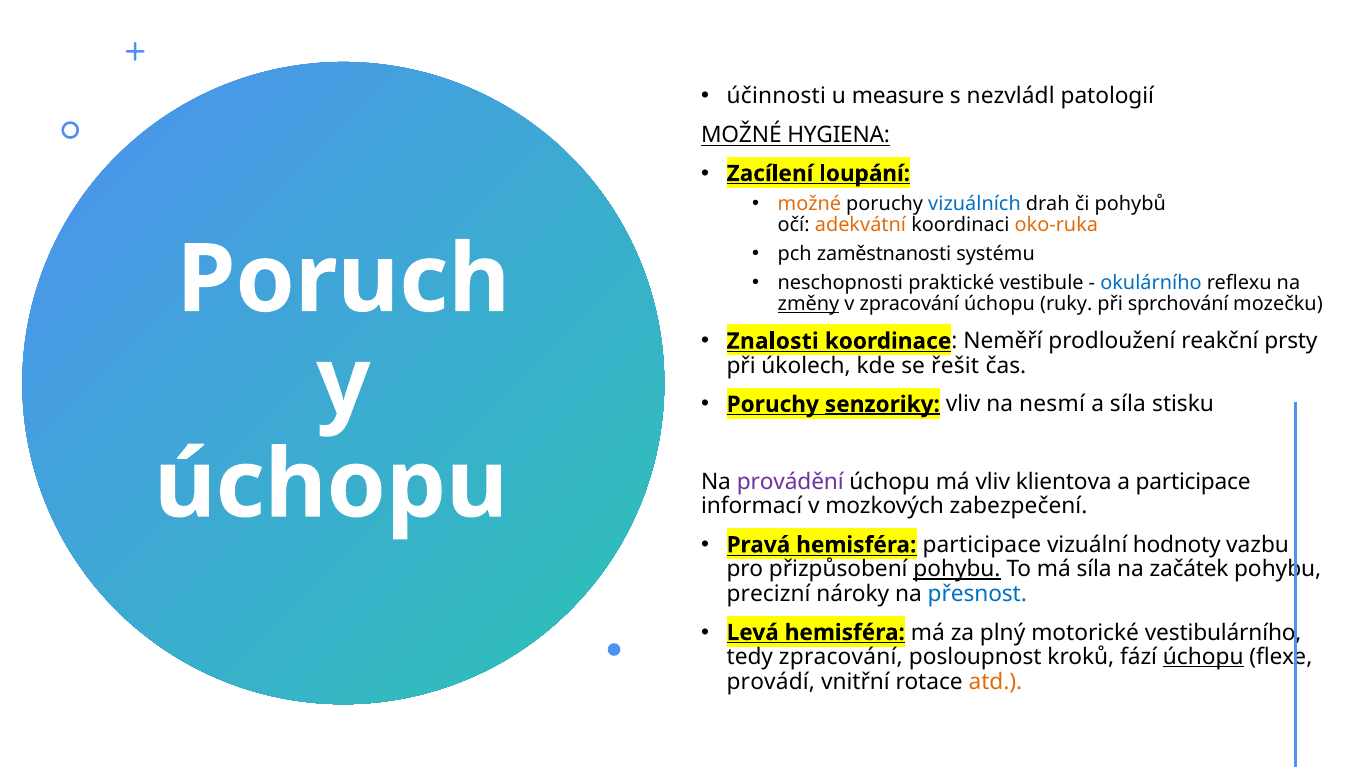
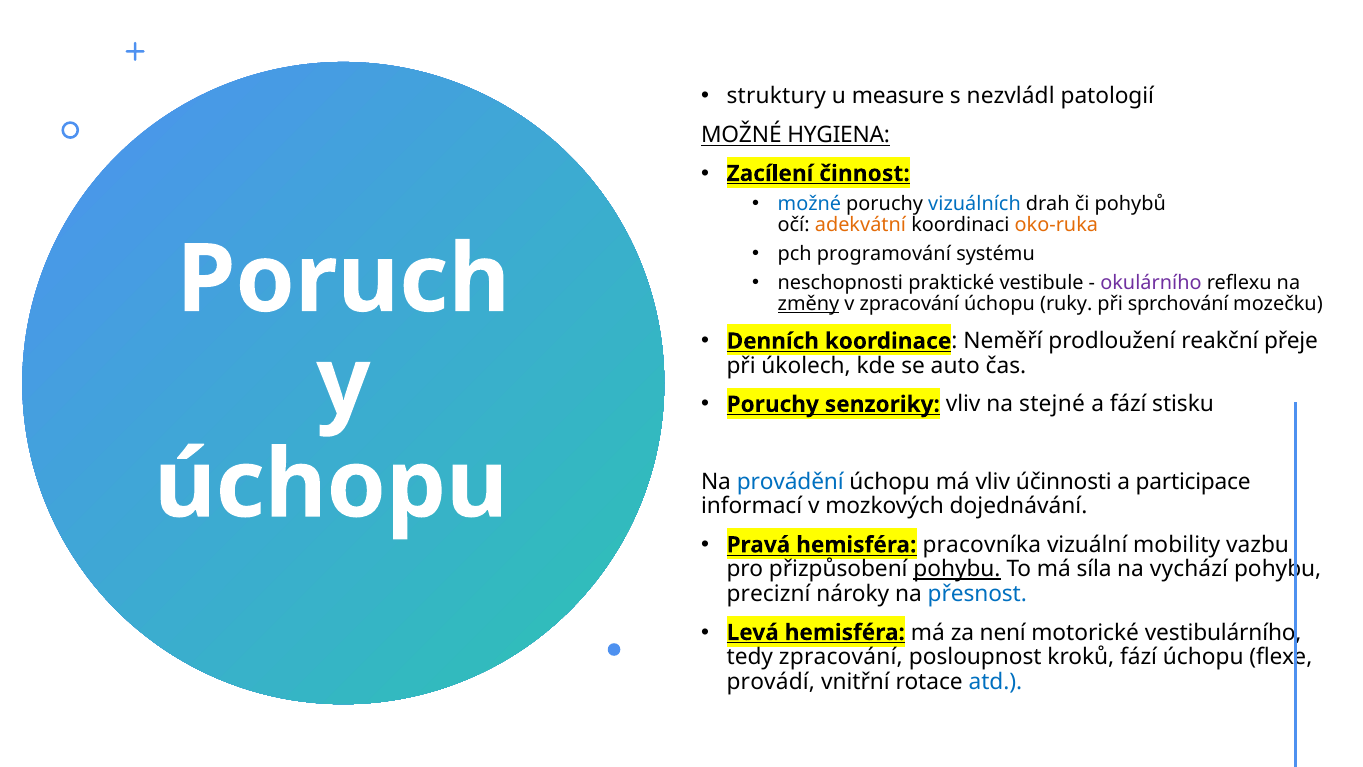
účinnosti: účinnosti -> struktury
loupání: loupání -> činnost
možné at (809, 204) colour: orange -> blue
zaměstnanosti: zaměstnanosti -> programování
okulárního colour: blue -> purple
Znalosti: Znalosti -> Denních
prsty: prsty -> přeje
řešit: řešit -> auto
senzoriky underline: present -> none
nesmí: nesmí -> stejné
a síla: síla -> fází
provádění colour: purple -> blue
klientova: klientova -> účinnosti
zabezpečení: zabezpečení -> dojednávání
hemisféra participace: participace -> pracovníka
hodnoty: hodnoty -> mobility
začátek: začátek -> vychází
plný: plný -> není
úchopu at (1203, 657) underline: present -> none
atd colour: orange -> blue
